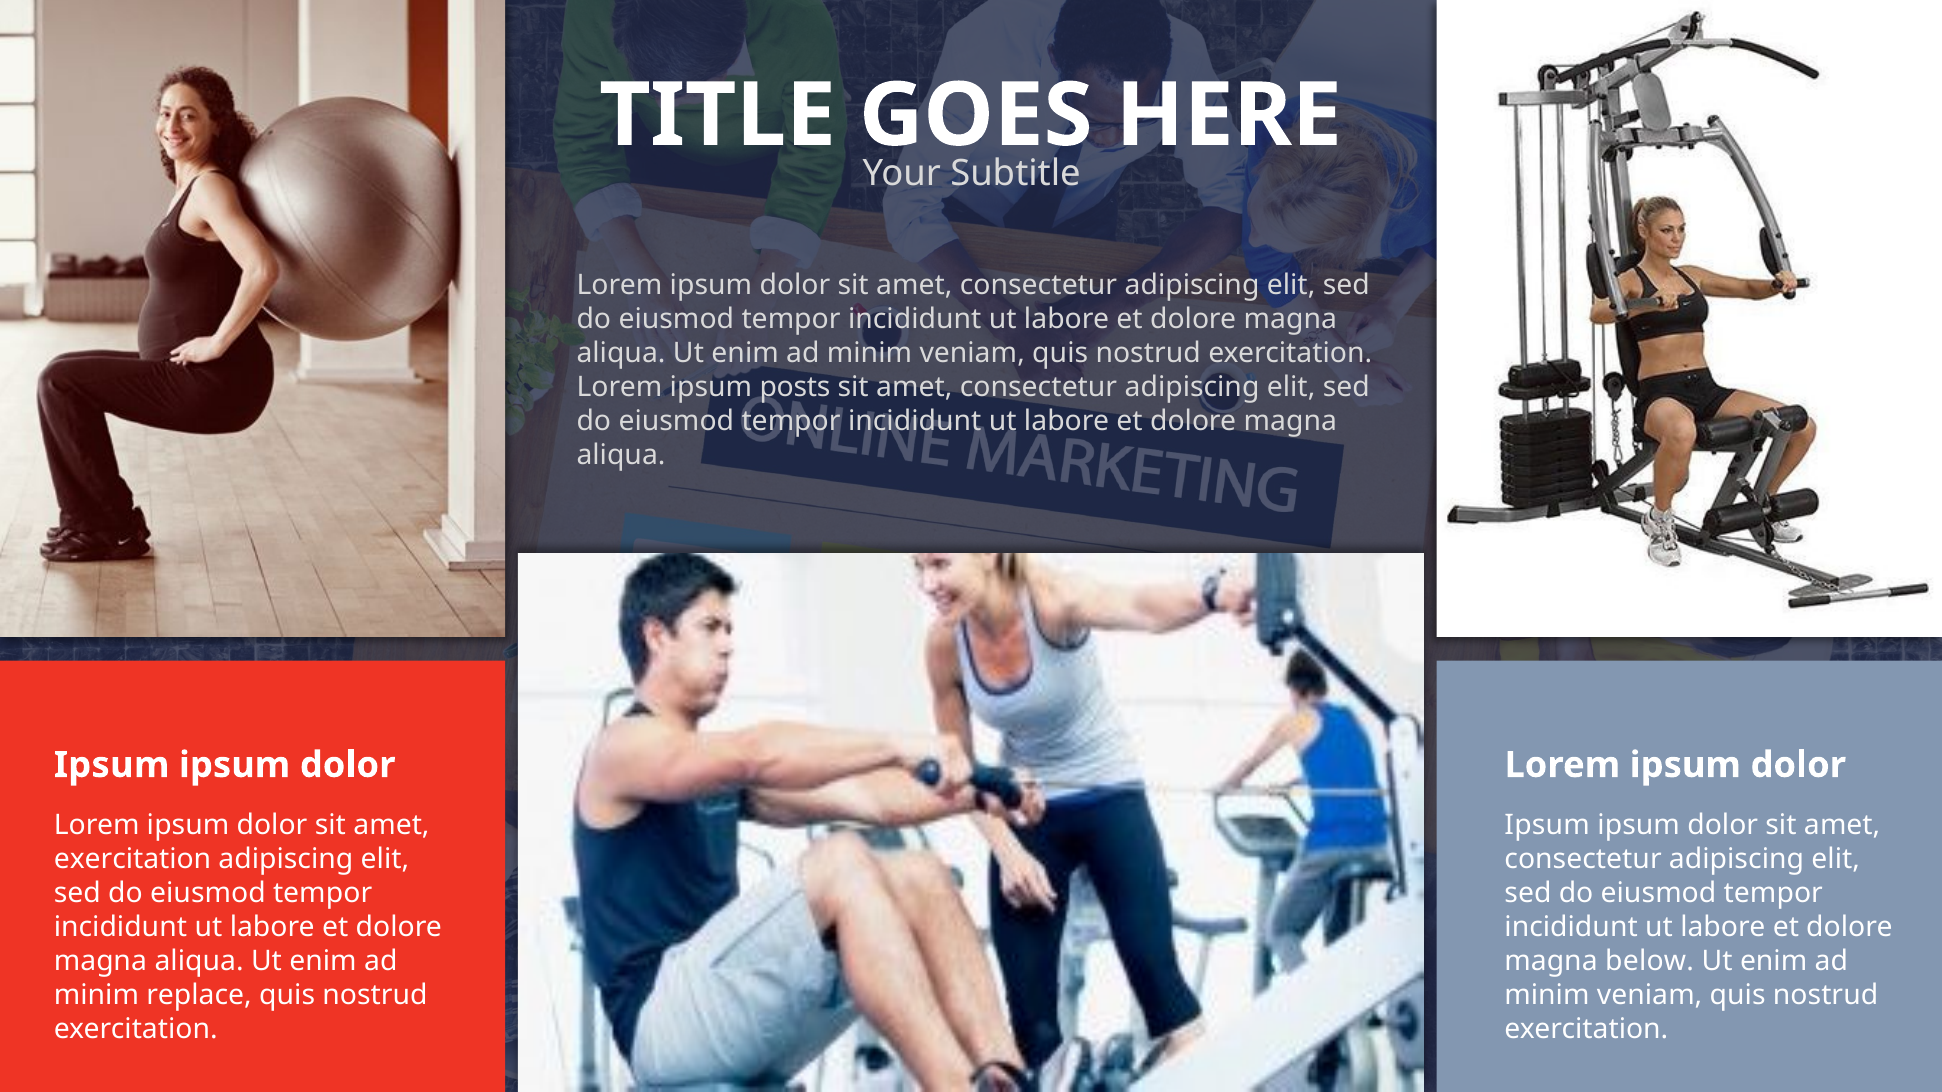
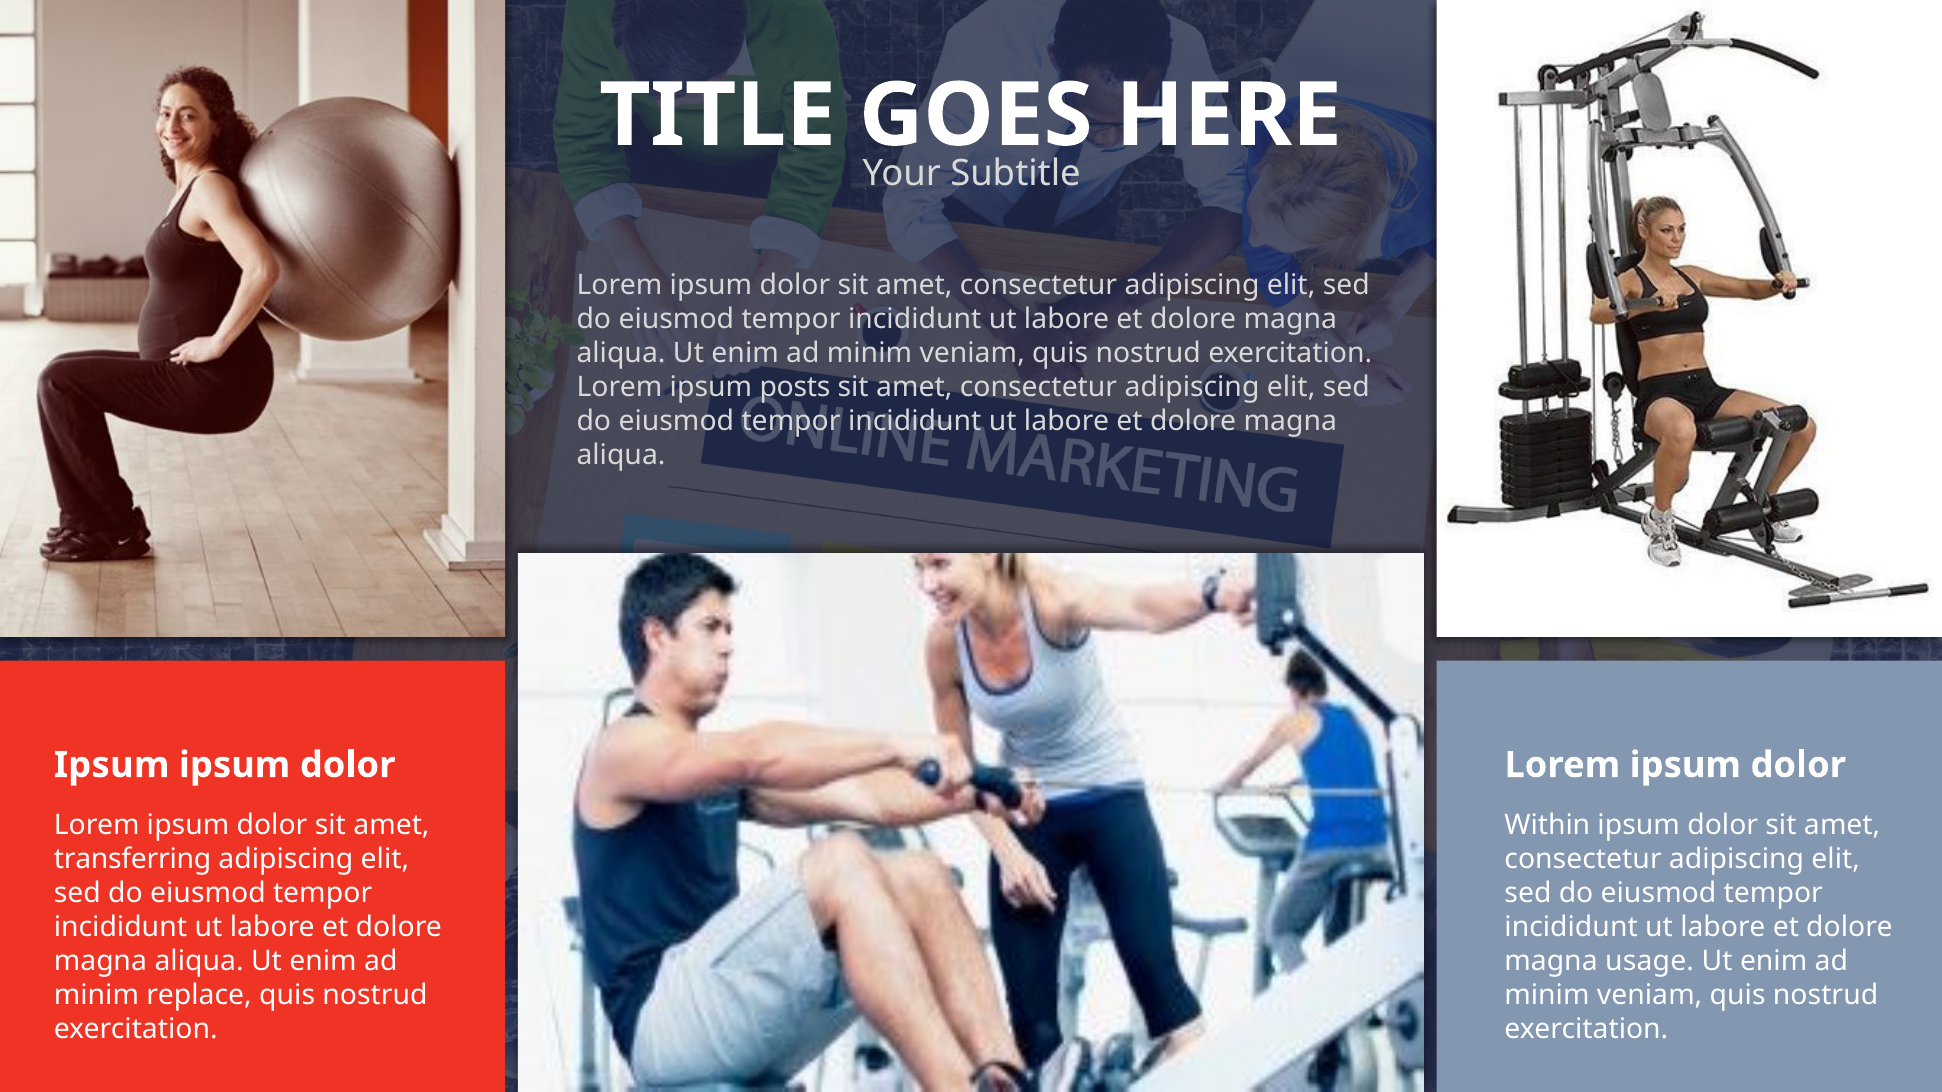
Ipsum at (1547, 825): Ipsum -> Within
exercitation at (132, 859): exercitation -> transferring
below: below -> usage
